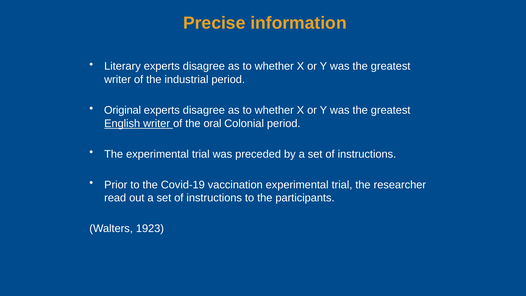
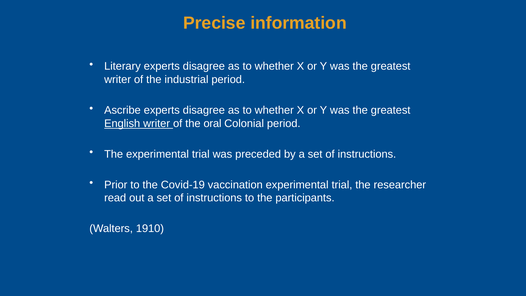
Original: Original -> Ascribe
1923: 1923 -> 1910
